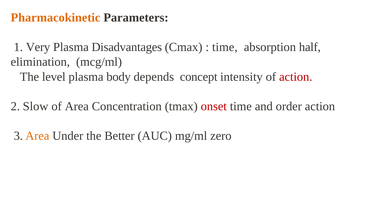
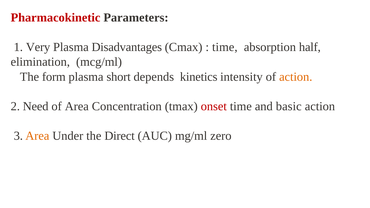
Pharmacokinetic colour: orange -> red
level: level -> form
body: body -> short
concept: concept -> kinetics
action at (296, 77) colour: red -> orange
Slow: Slow -> Need
order: order -> basic
Better: Better -> Direct
